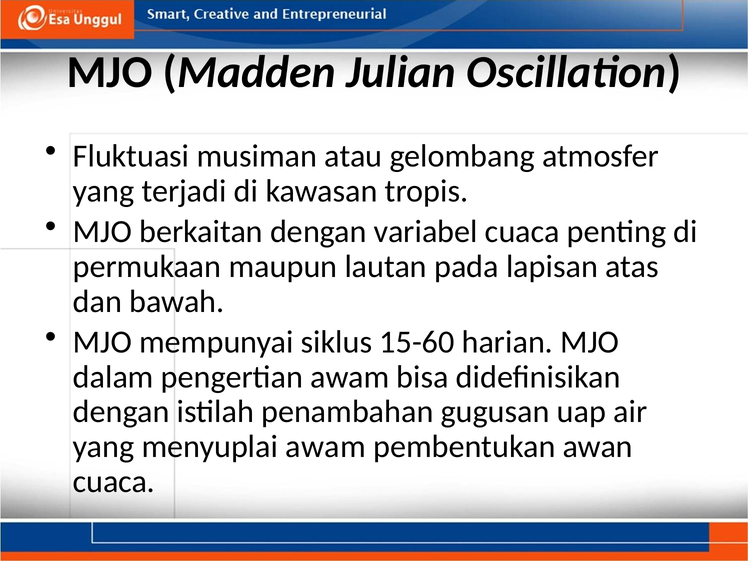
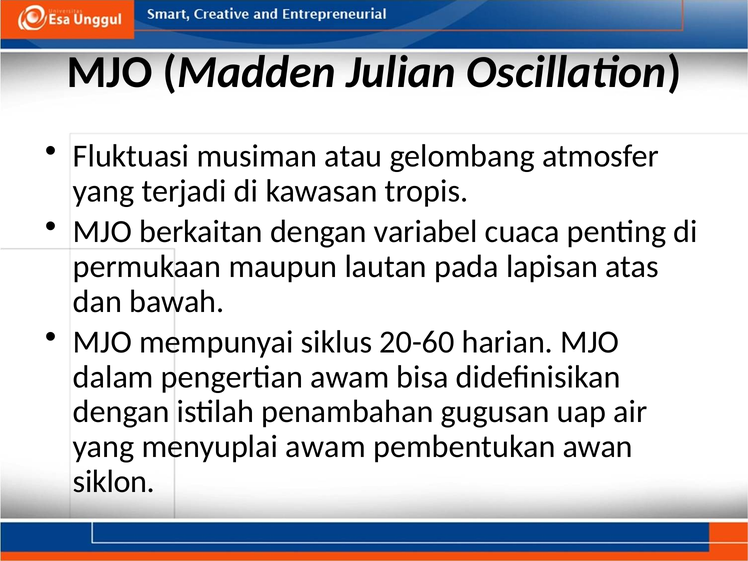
15-60: 15-60 -> 20-60
cuaca at (114, 481): cuaca -> siklon
